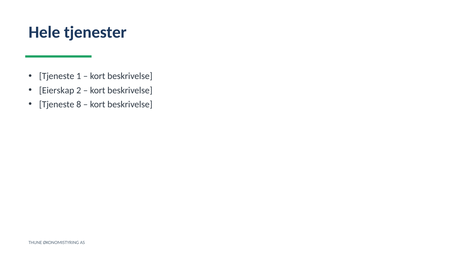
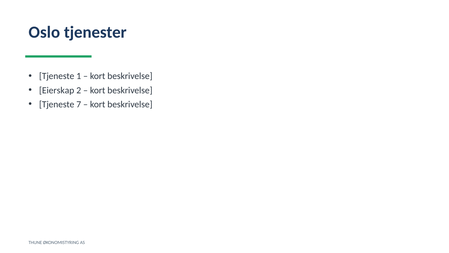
Hele: Hele -> Oslo
8: 8 -> 7
